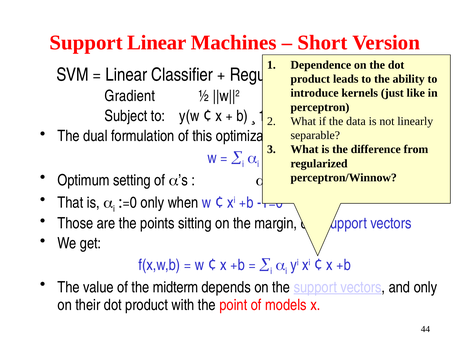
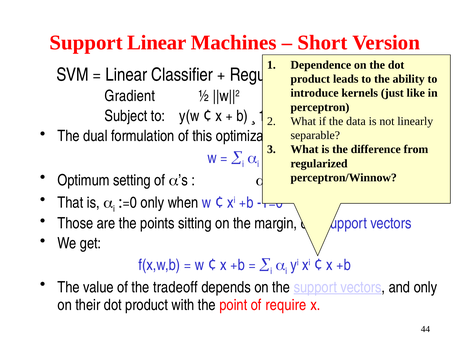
midterm: midterm -> tradeoff
models: models -> require
